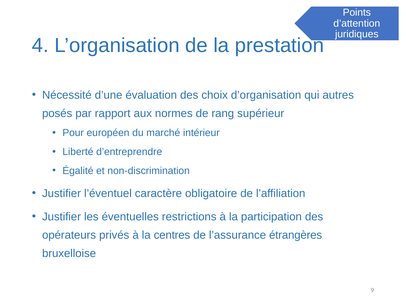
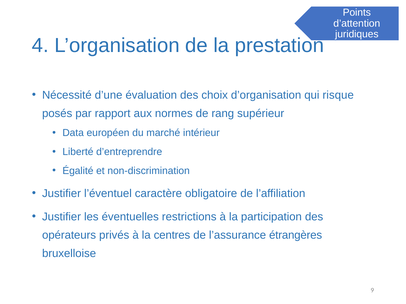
autres: autres -> risque
Pour: Pour -> Data
